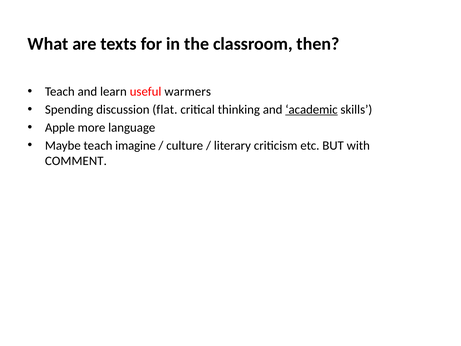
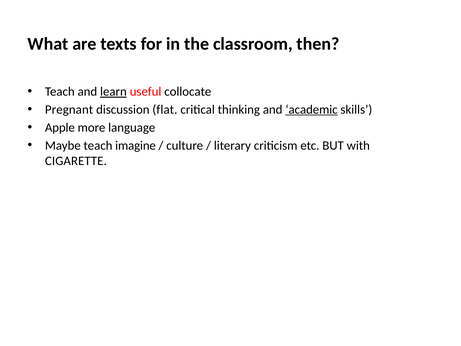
learn underline: none -> present
warmers: warmers -> collocate
Spending: Spending -> Pregnant
COMMENT: COMMENT -> CIGARETTE
